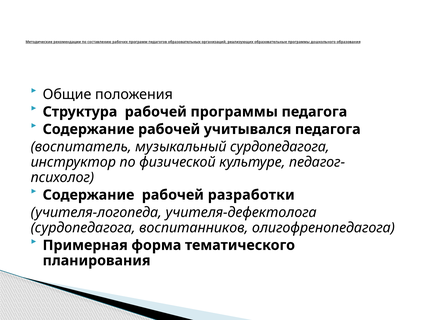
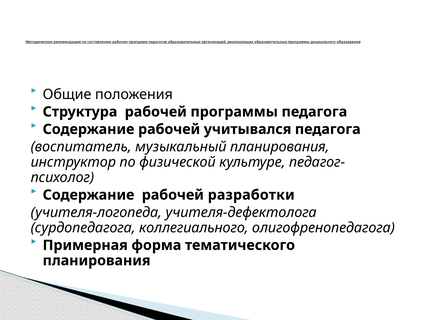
музыкальный сурдопедагога: сурдопедагога -> планирования
воспитанников: воспитанников -> коллегиального
